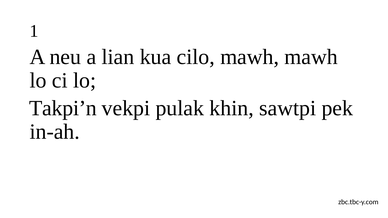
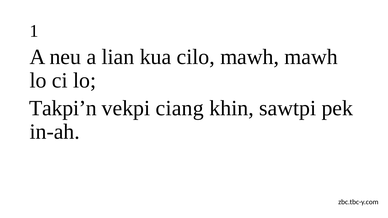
pulak: pulak -> ciang
